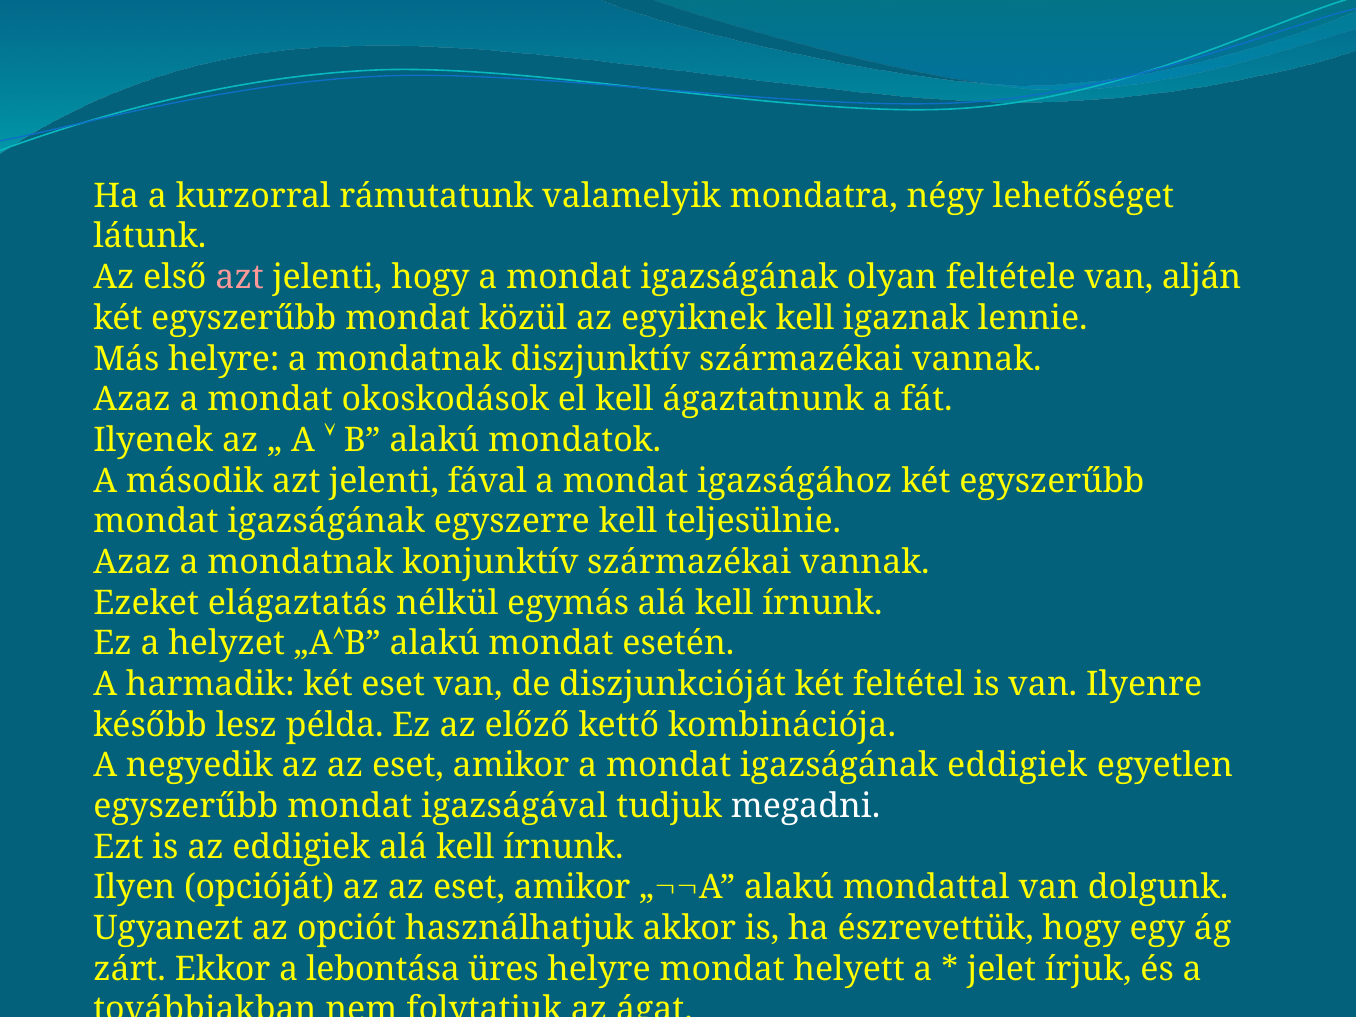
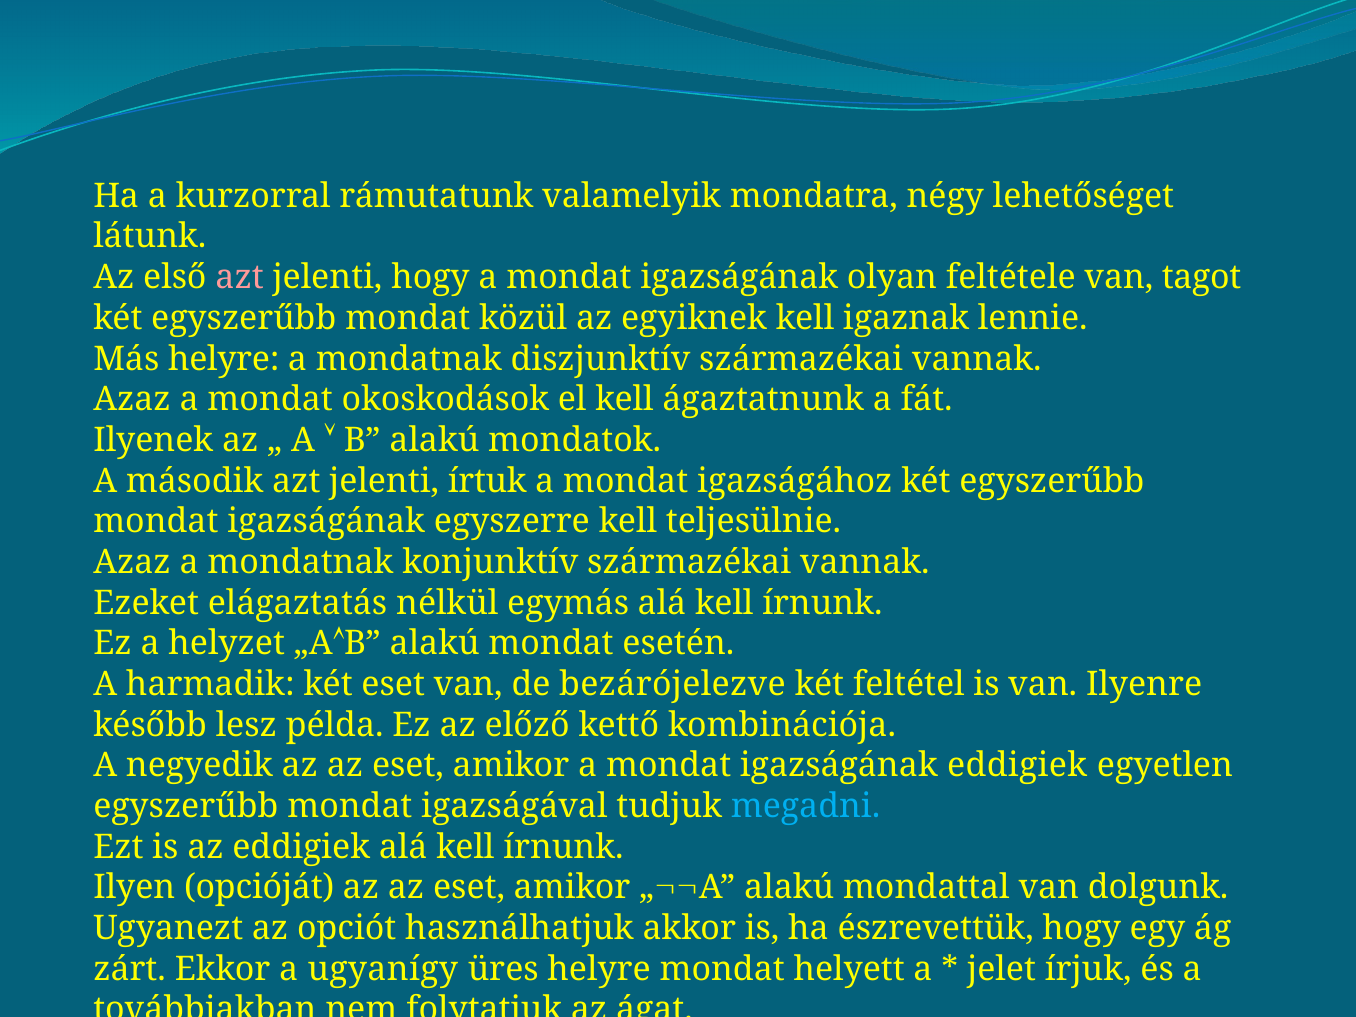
alján: alján -> tagot
fával: fával -> írtuk
diszjunkcióját: diszjunkcióját -> bezárójelezve
megadni colour: white -> light blue
lebontása: lebontása -> ugyanígy
